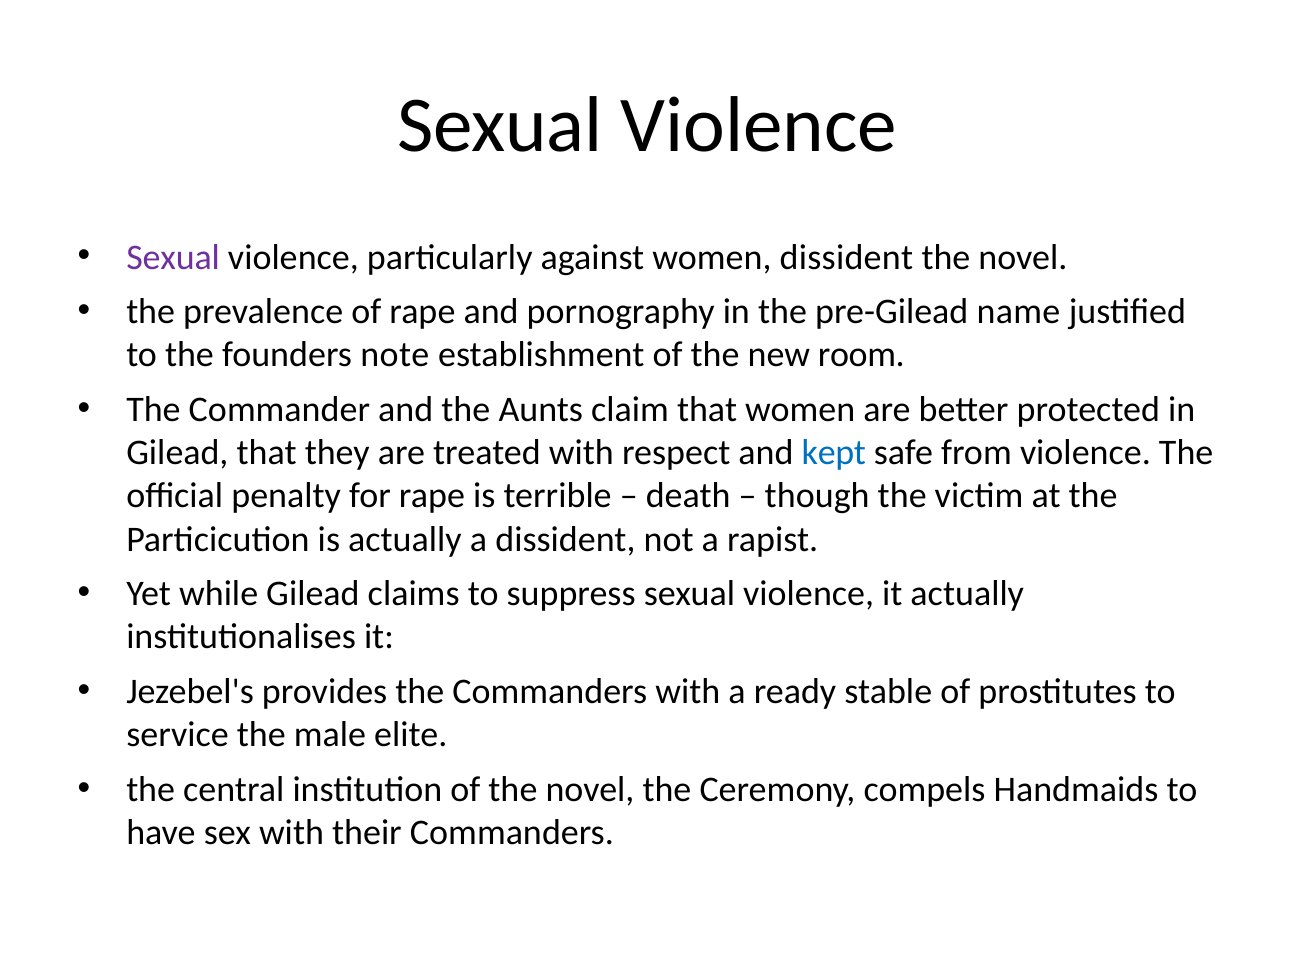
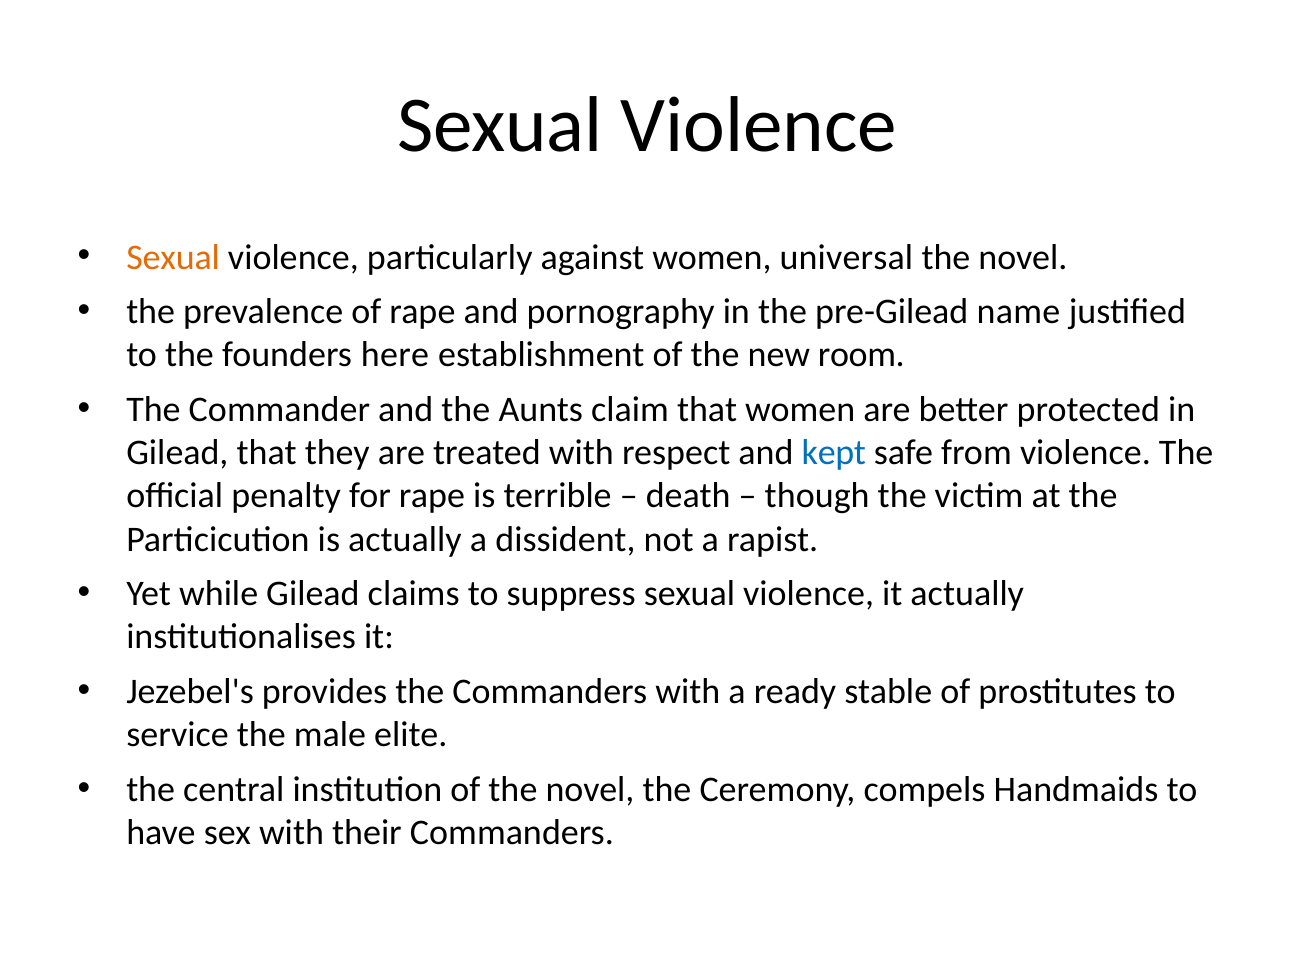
Sexual at (173, 257) colour: purple -> orange
women dissident: dissident -> universal
note: note -> here
